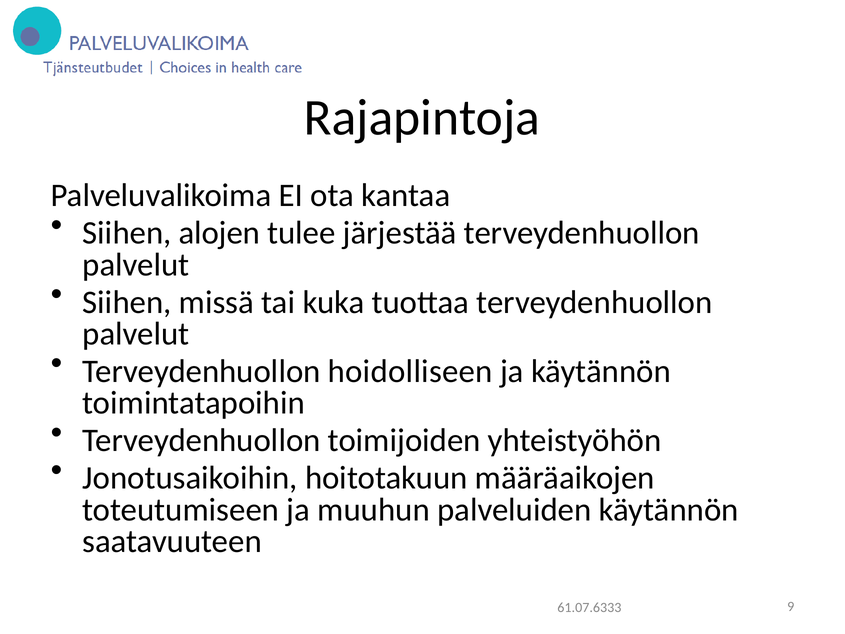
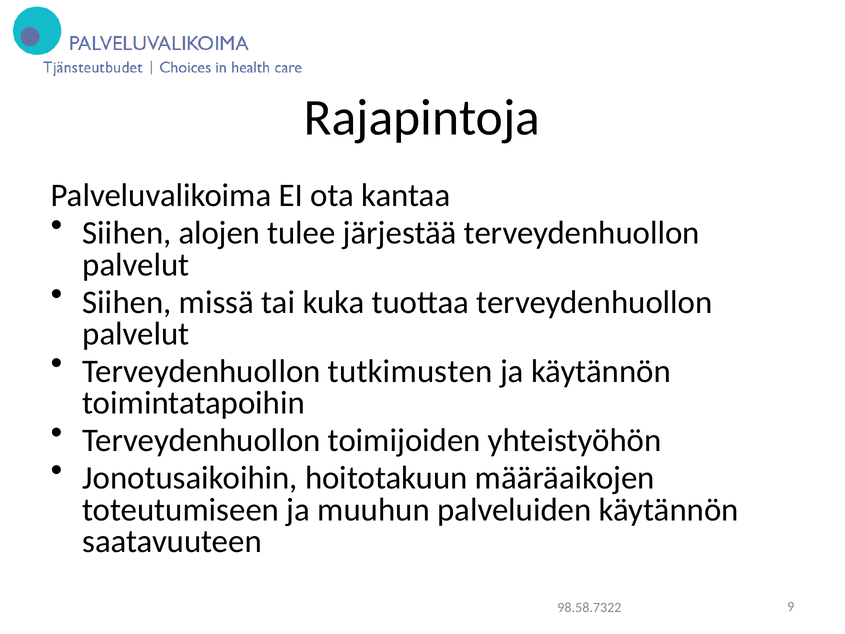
hoidolliseen: hoidolliseen -> tutkimusten
61.07.6333: 61.07.6333 -> 98.58.7322
